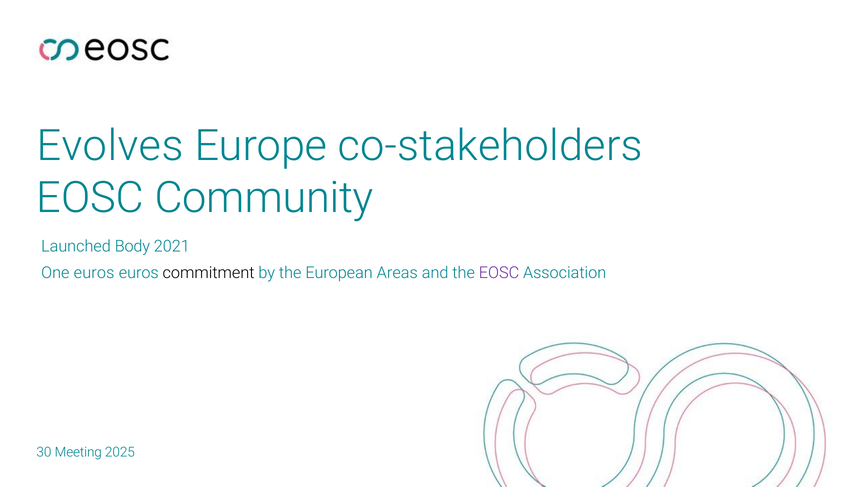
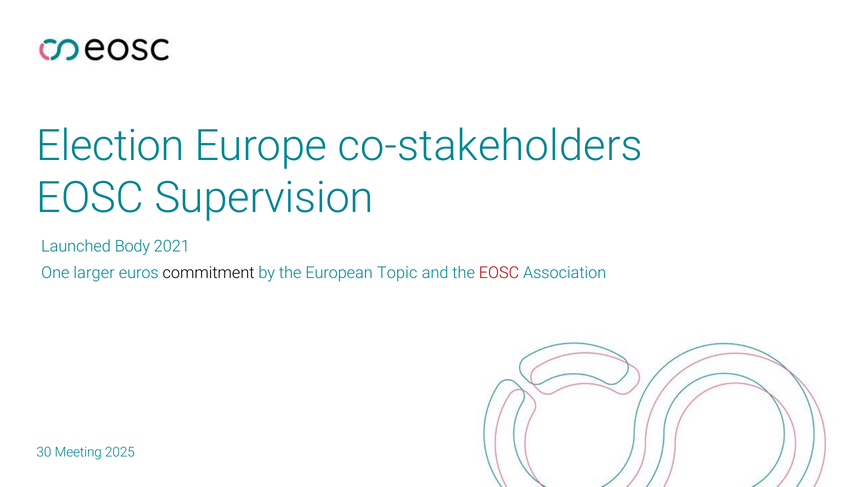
Evolves: Evolves -> Election
Community: Community -> Supervision
One euros: euros -> larger
Areas: Areas -> Topic
EOSC at (499, 273) colour: purple -> red
